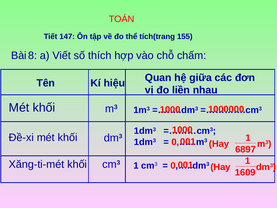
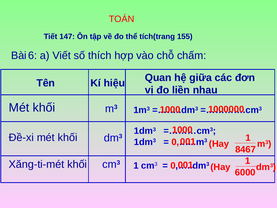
8: 8 -> 6
6897: 6897 -> 8467
1609: 1609 -> 6000
